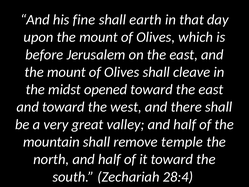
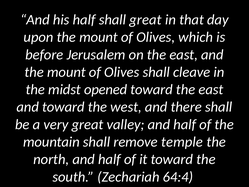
his fine: fine -> half
shall earth: earth -> great
28:4: 28:4 -> 64:4
